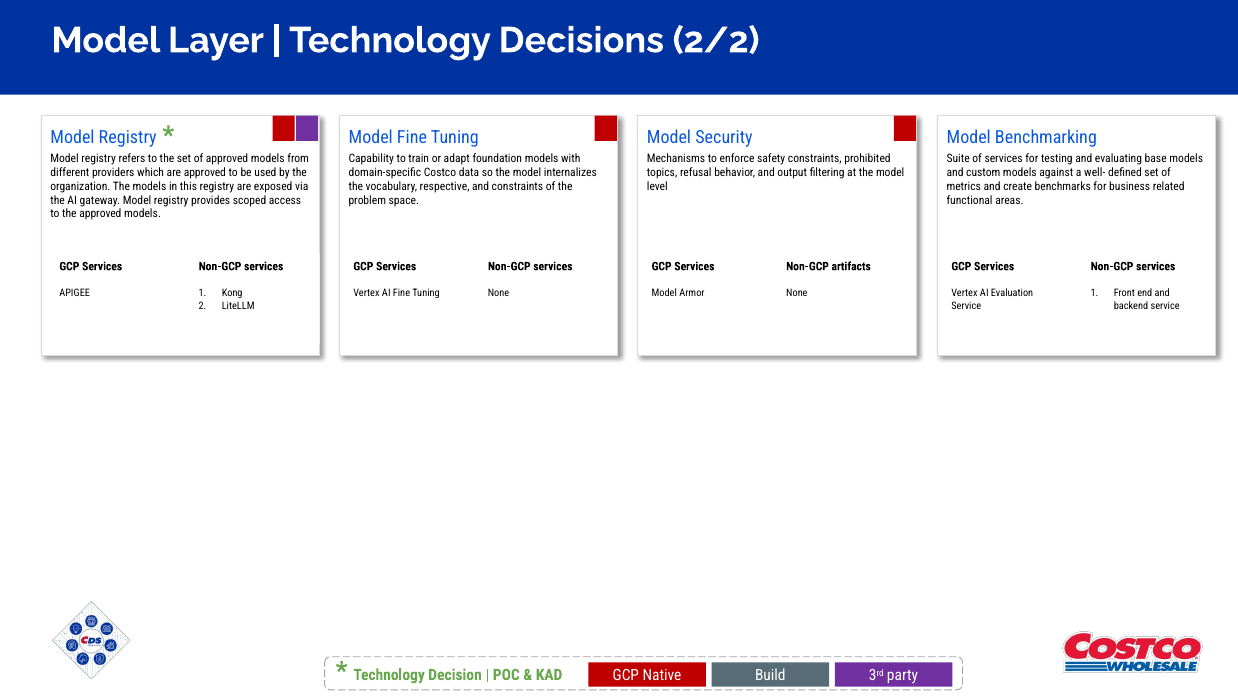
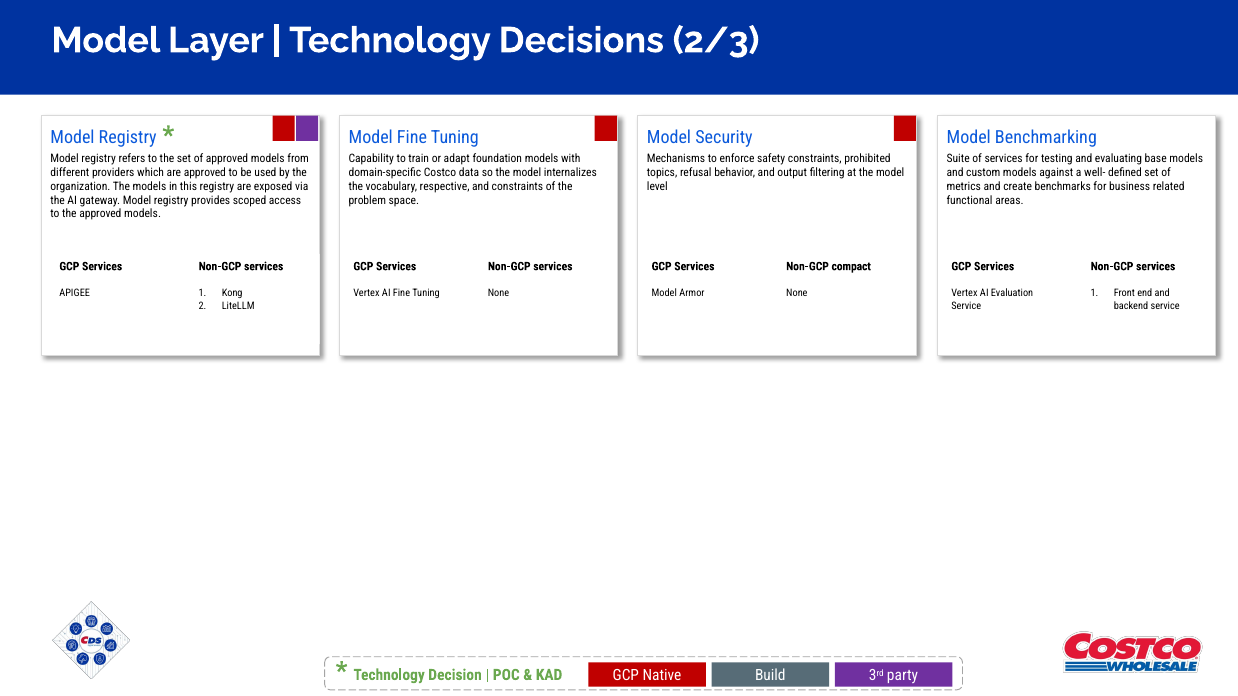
2/2: 2/2 -> 2/3
artifacts: artifacts -> compact
